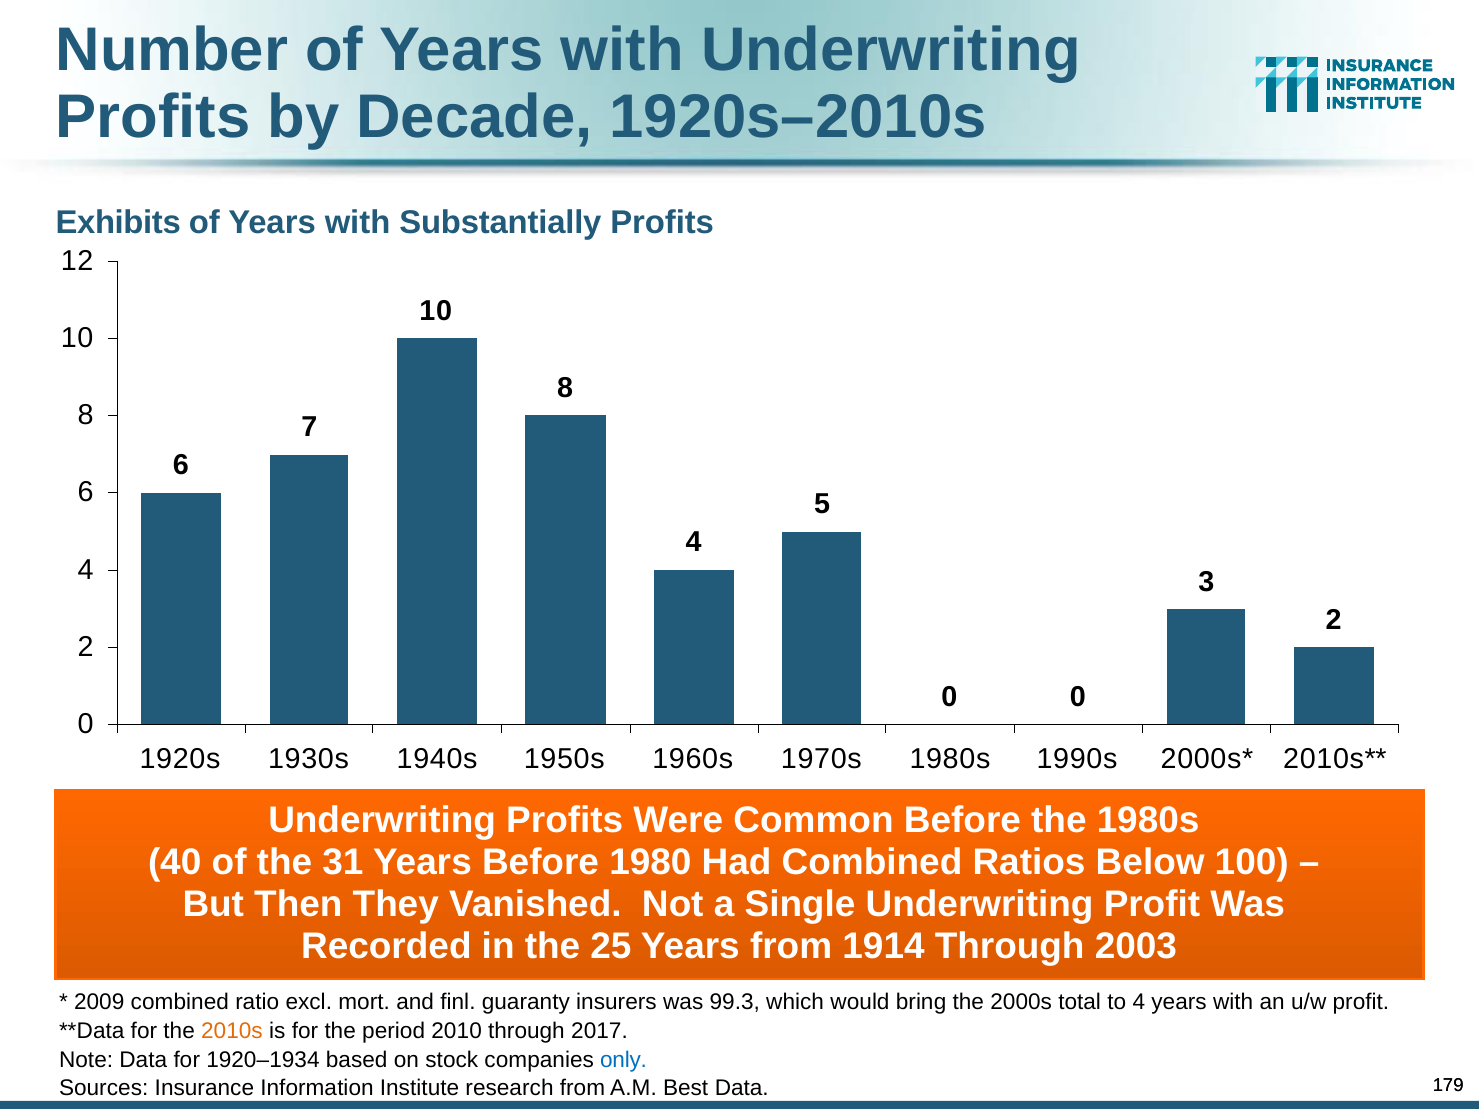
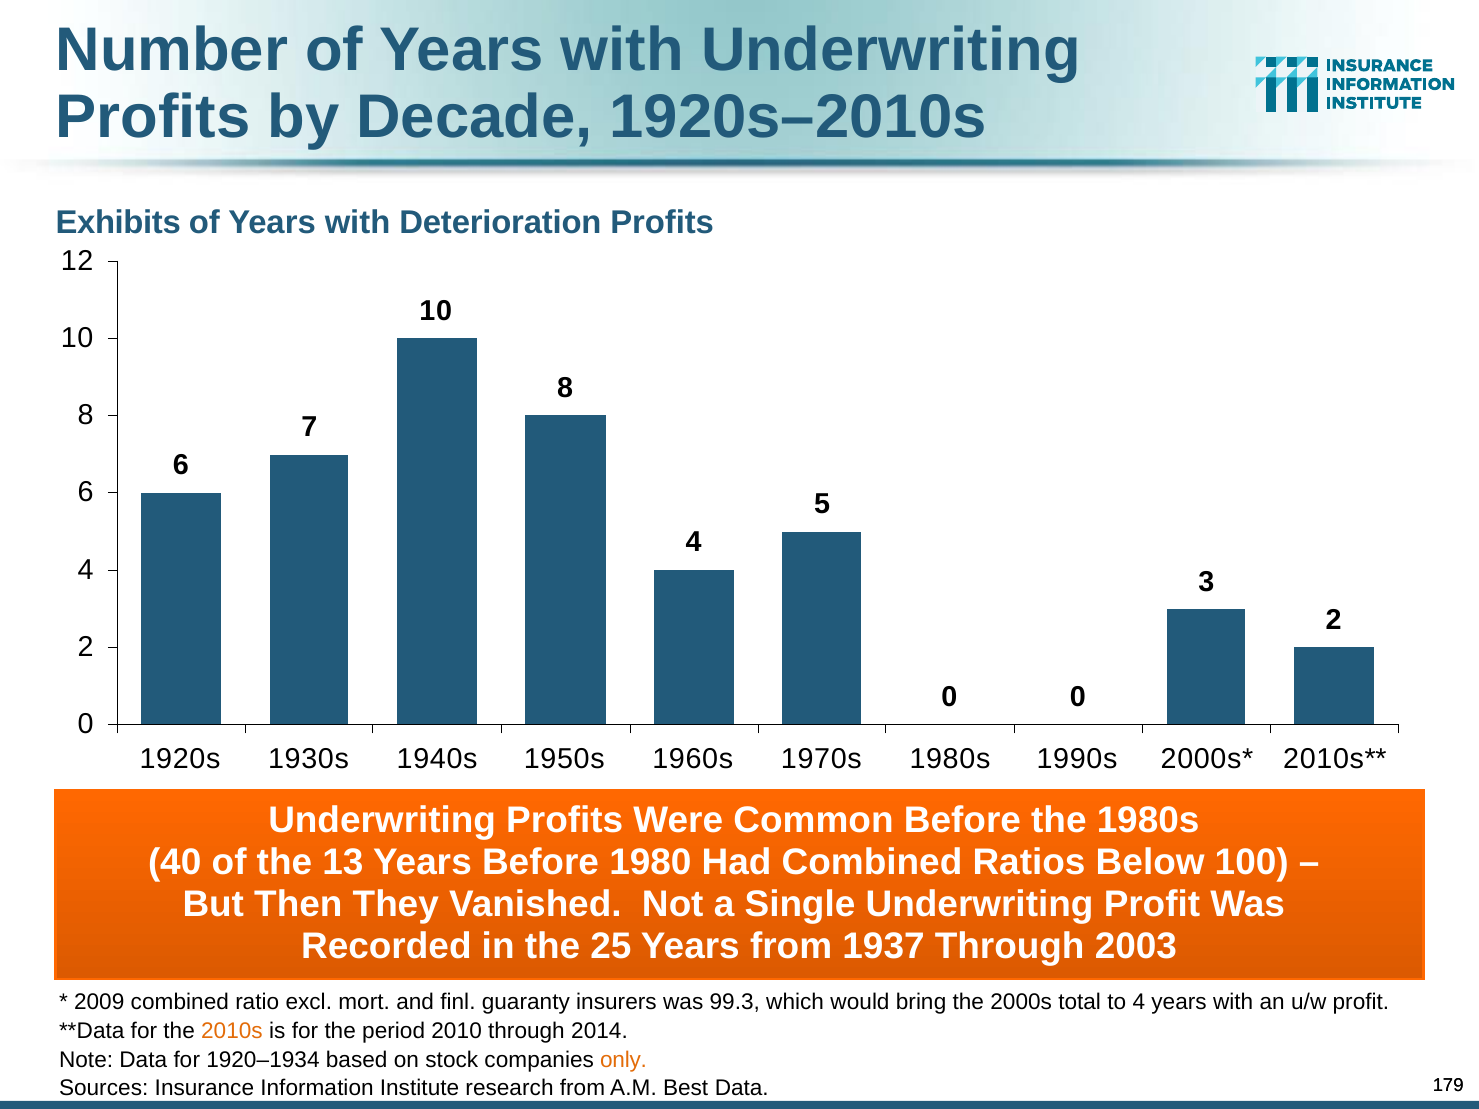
Substantially: Substantially -> Deterioration
31: 31 -> 13
1914: 1914 -> 1937
2017: 2017 -> 2014
only colour: blue -> orange
